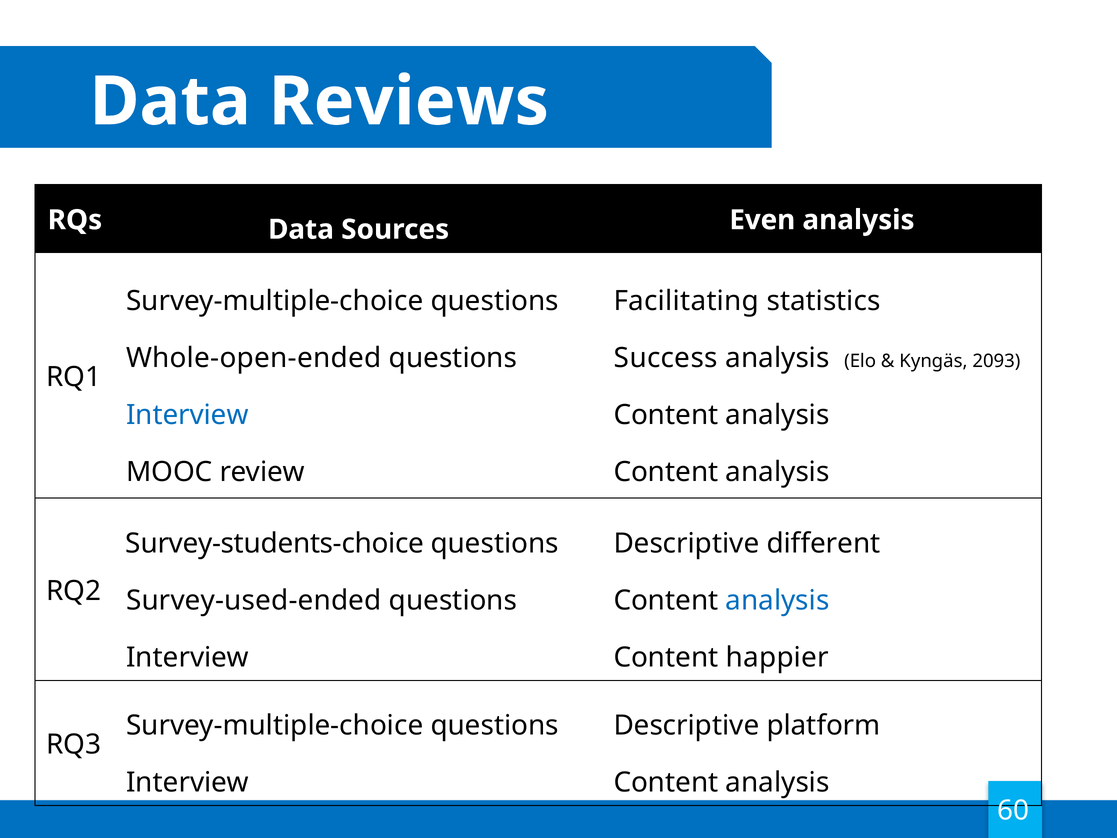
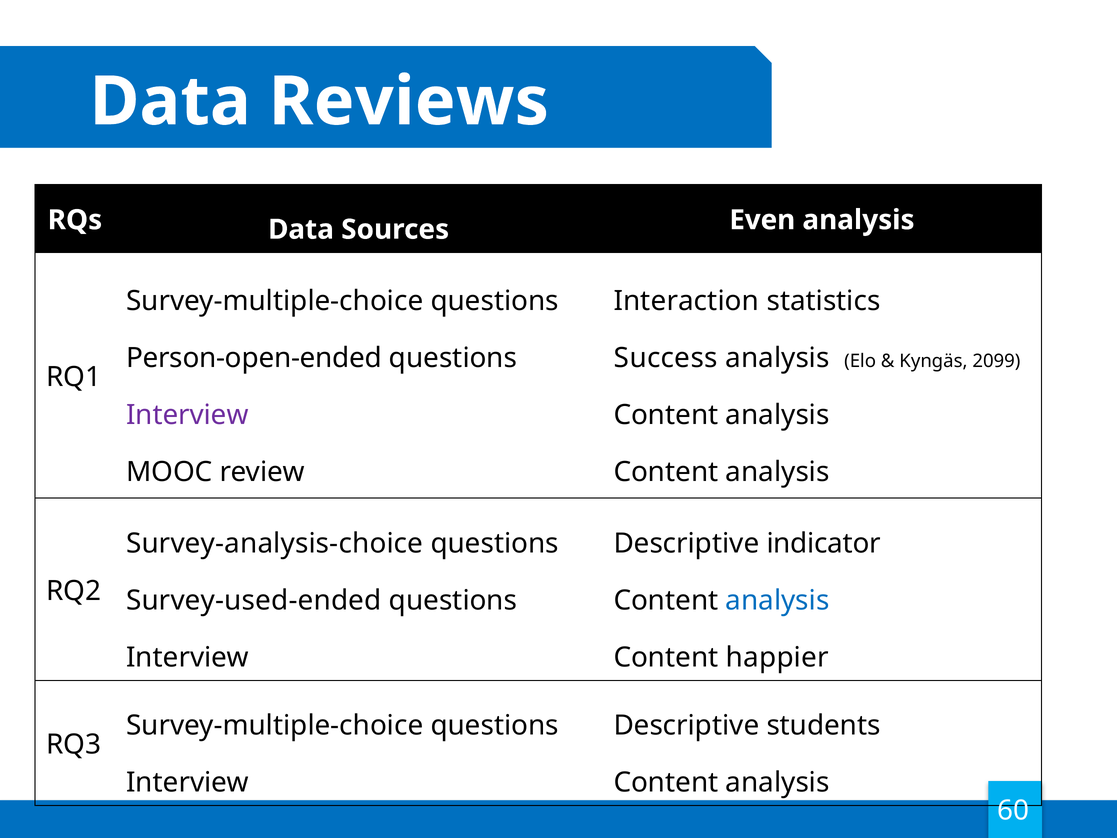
Facilitating: Facilitating -> Interaction
Whole-open-ended: Whole-open-ended -> Person-open-ended
2093: 2093 -> 2099
Interview at (187, 415) colour: blue -> purple
Survey-students-choice: Survey-students-choice -> Survey-analysis-choice
different: different -> indicator
platform: platform -> students
